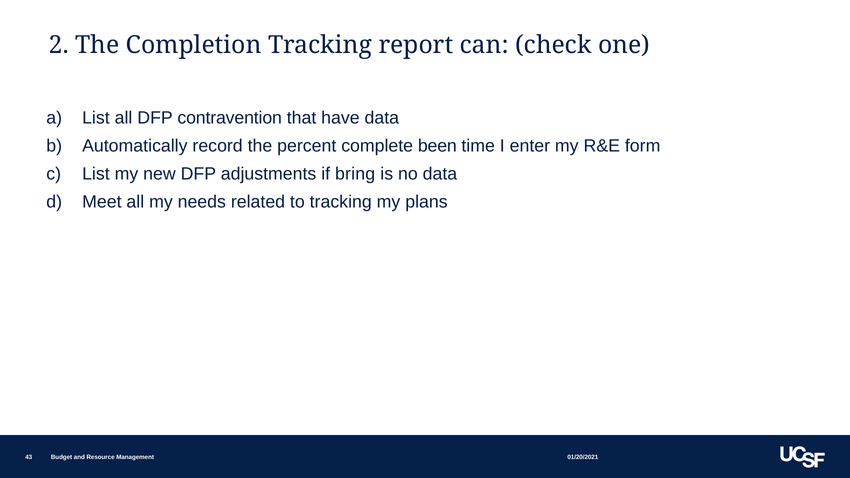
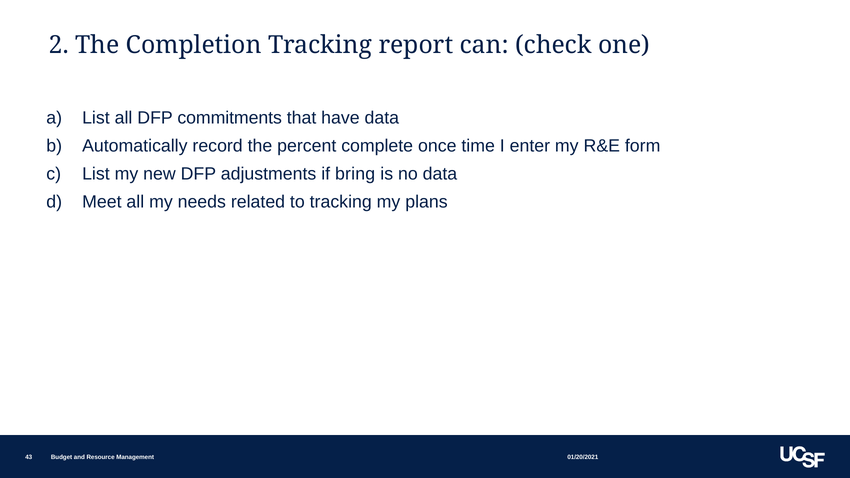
contravention: contravention -> commitments
been: been -> once
